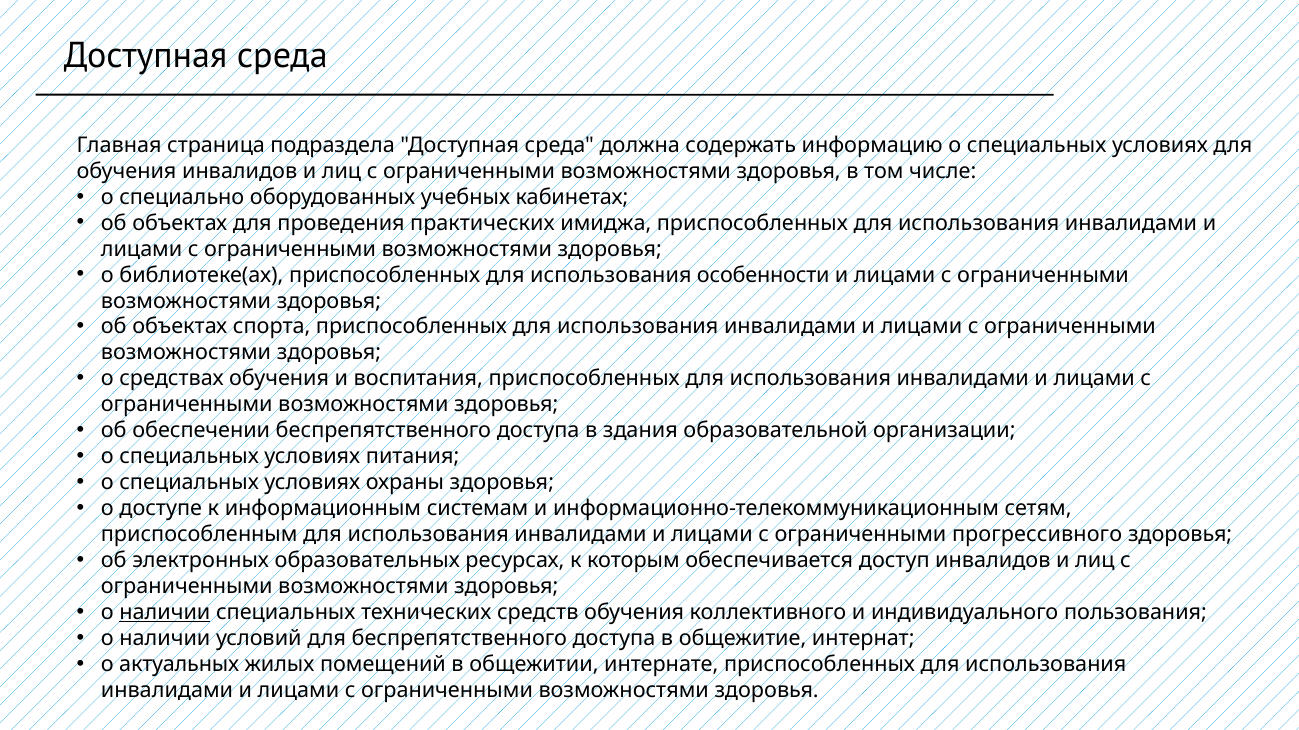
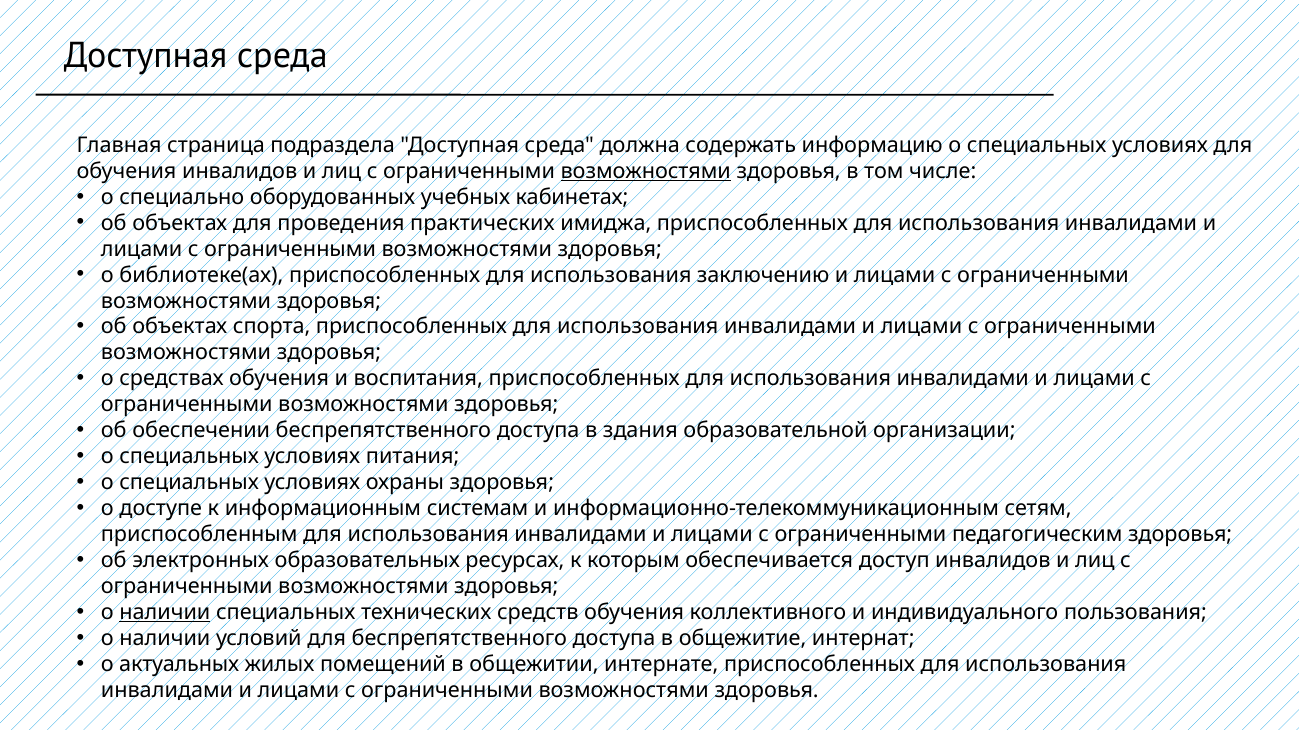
возможностями at (646, 171) underline: none -> present
особенности: особенности -> заключению
прогрессивного: прогрессивного -> педагогическим
